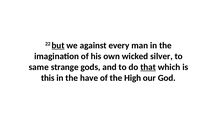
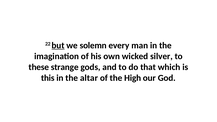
against: against -> solemn
same: same -> these
that underline: present -> none
have: have -> altar
